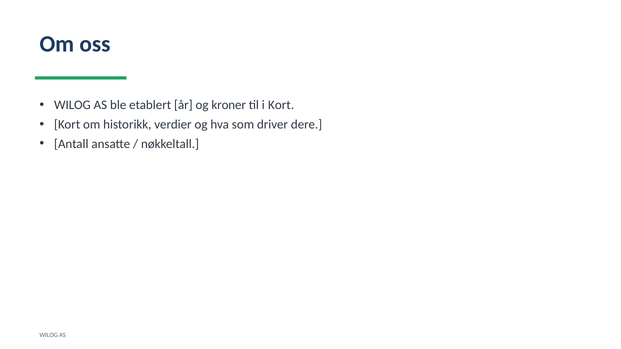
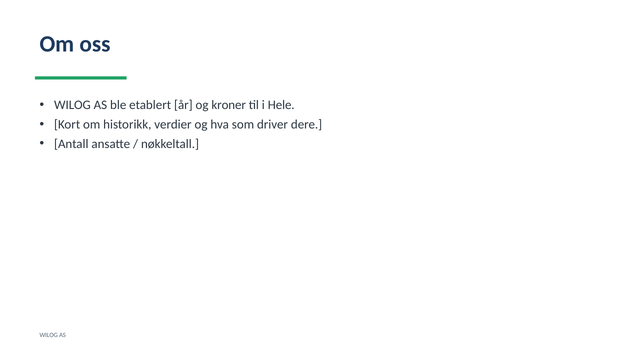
i Kort: Kort -> Hele
